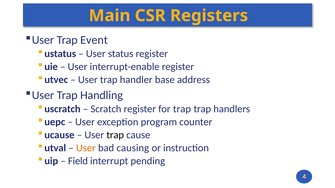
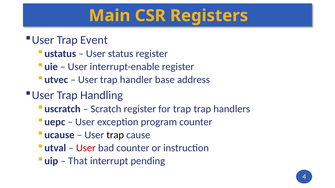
User at (86, 148) colour: orange -> red
bad causing: causing -> counter
Field: Field -> That
